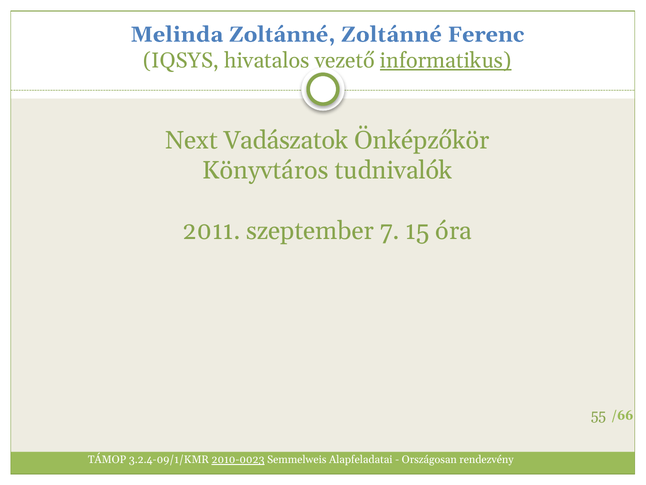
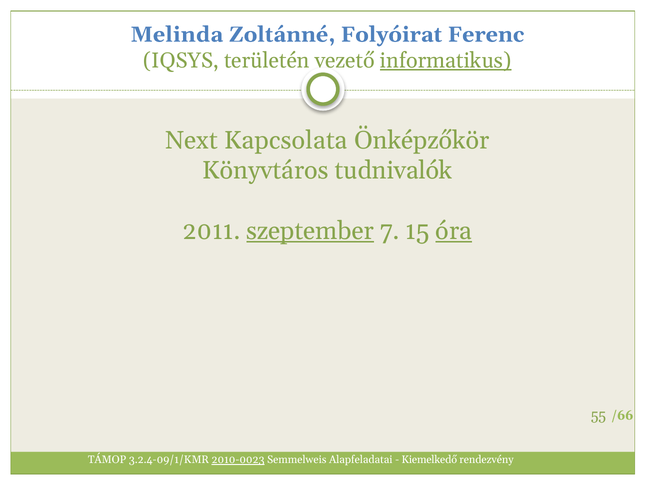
Zoltánné Zoltánné: Zoltánné -> Folyóirat
hivatalos: hivatalos -> területén
Vadászatok: Vadászatok -> Kapcsolata
szeptember underline: none -> present
óra underline: none -> present
Országosan: Országosan -> Kiemelkedő
